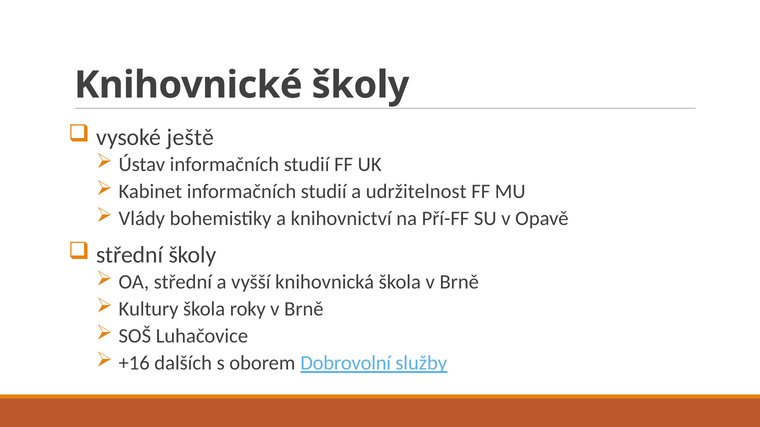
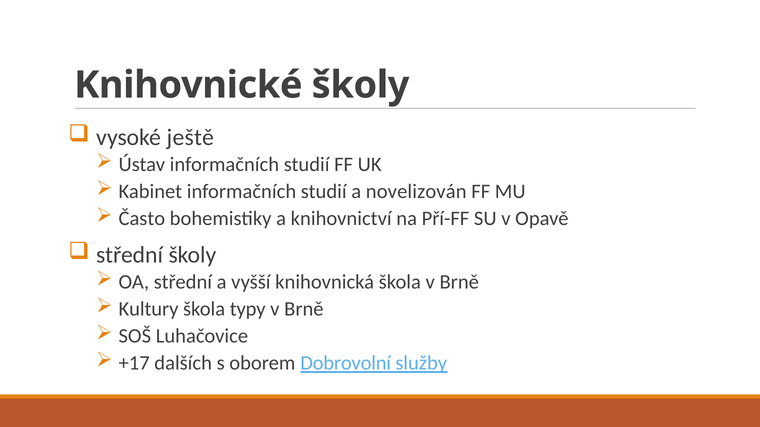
udržitelnost: udržitelnost -> novelizován
Vlády: Vlády -> Často
roky: roky -> typy
+16: +16 -> +17
